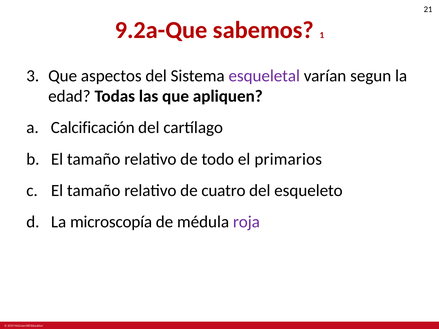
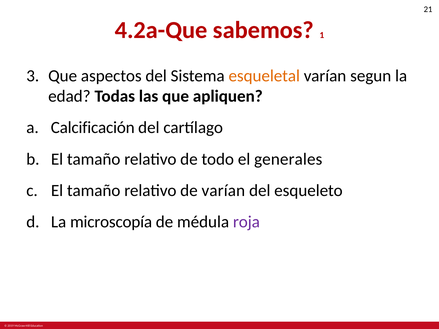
9.2a-Que: 9.2a-Que -> 4.2a-Que
esqueletal colour: purple -> orange
primarios: primarios -> generales
de cuatro: cuatro -> varían
